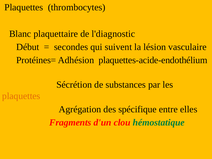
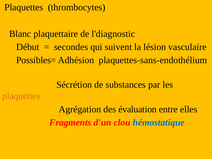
Protéines=: Protéines= -> Possibles=
plaquettes-acide-endothélium: plaquettes-acide-endothélium -> plaquettes-sans-endothélium
spécifique: spécifique -> évaluation
hémostatique colour: green -> blue
